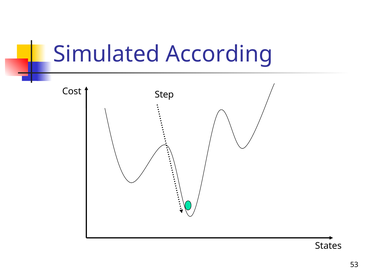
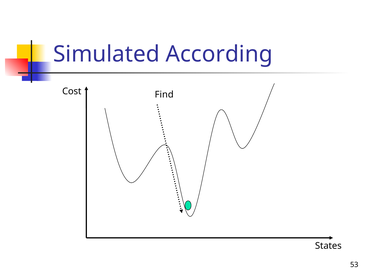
Step: Step -> Find
